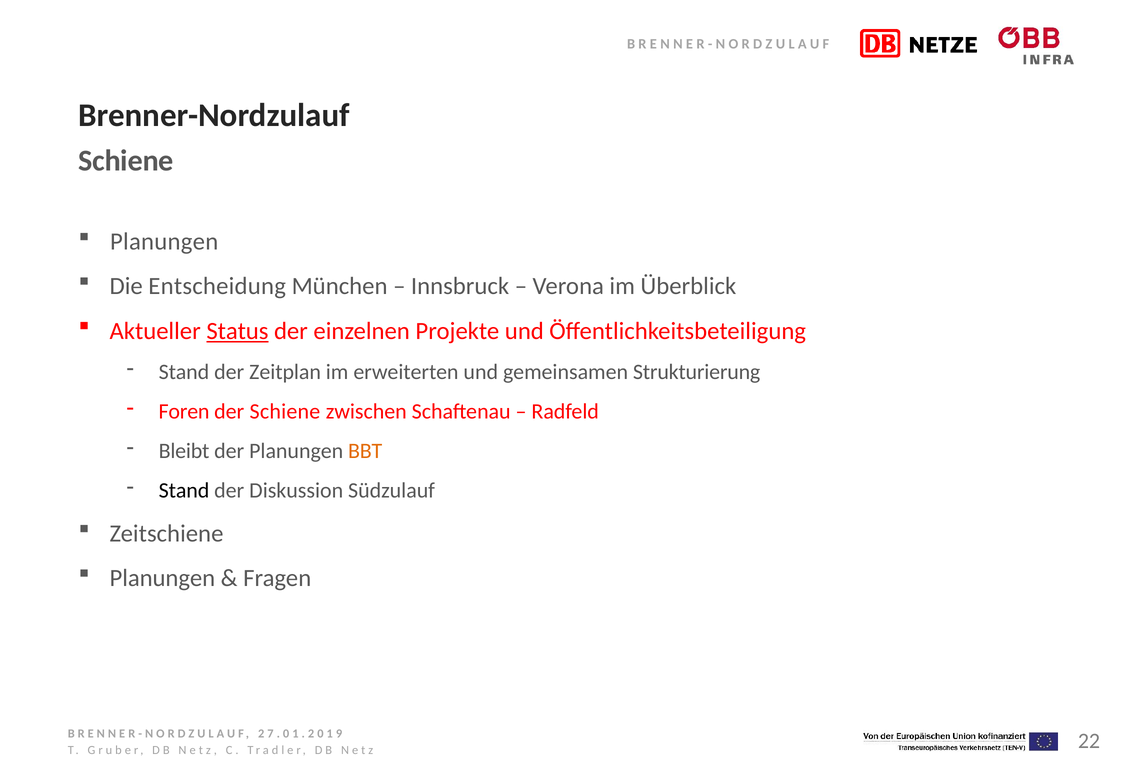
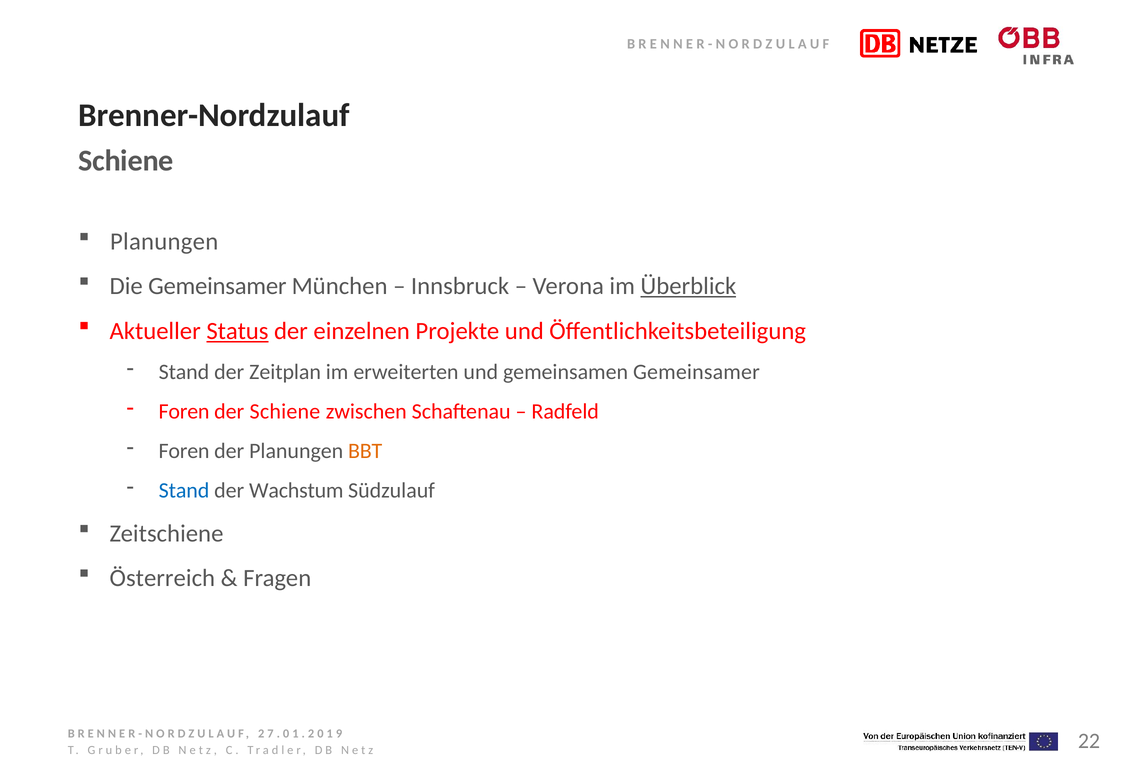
Die Entscheidung: Entscheidung -> Gemeinsamer
Überblick underline: none -> present
gemeinsamen Strukturierung: Strukturierung -> Gemeinsamer
Bleibt at (184, 451): Bleibt -> Foren
Stand at (184, 491) colour: black -> blue
Diskussion: Diskussion -> Wachstum
Planungen at (162, 578): Planungen -> Österreich
